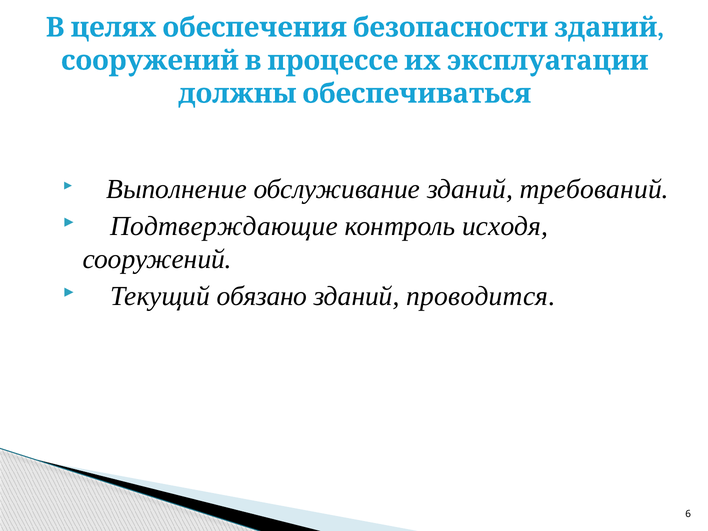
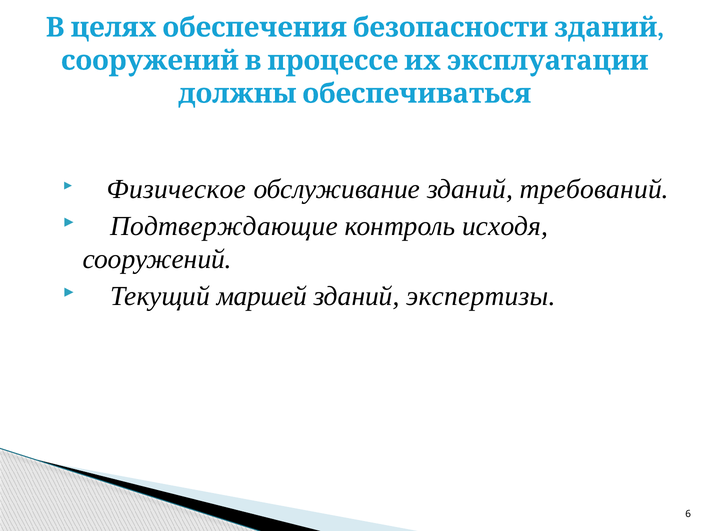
Выполнение: Выполнение -> Физическое
обязано: обязано -> маршей
проводится: проводится -> экспертизы
